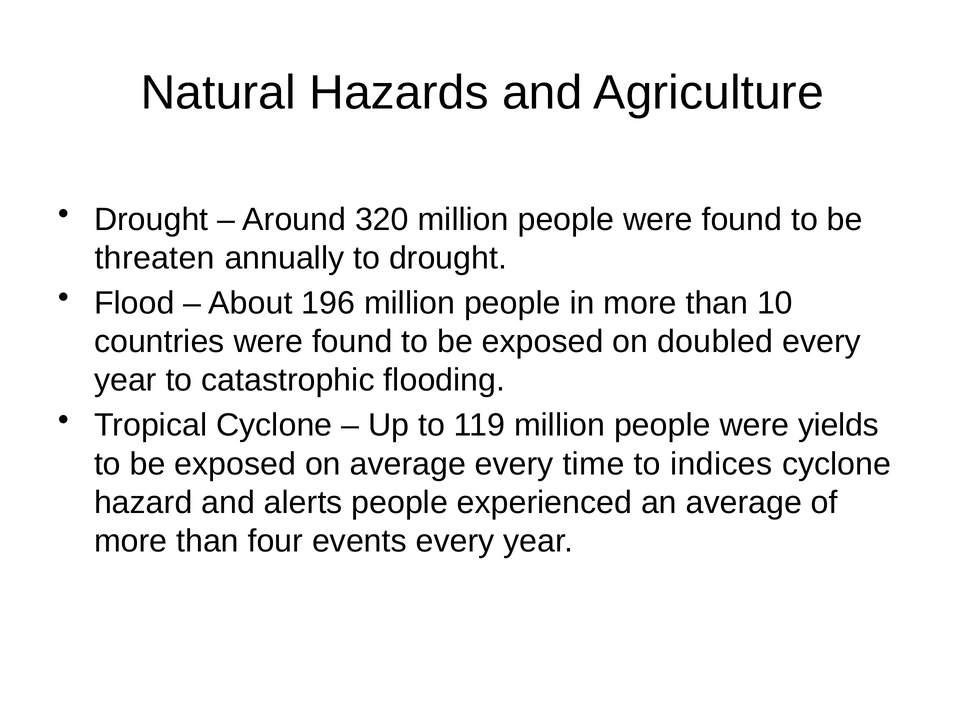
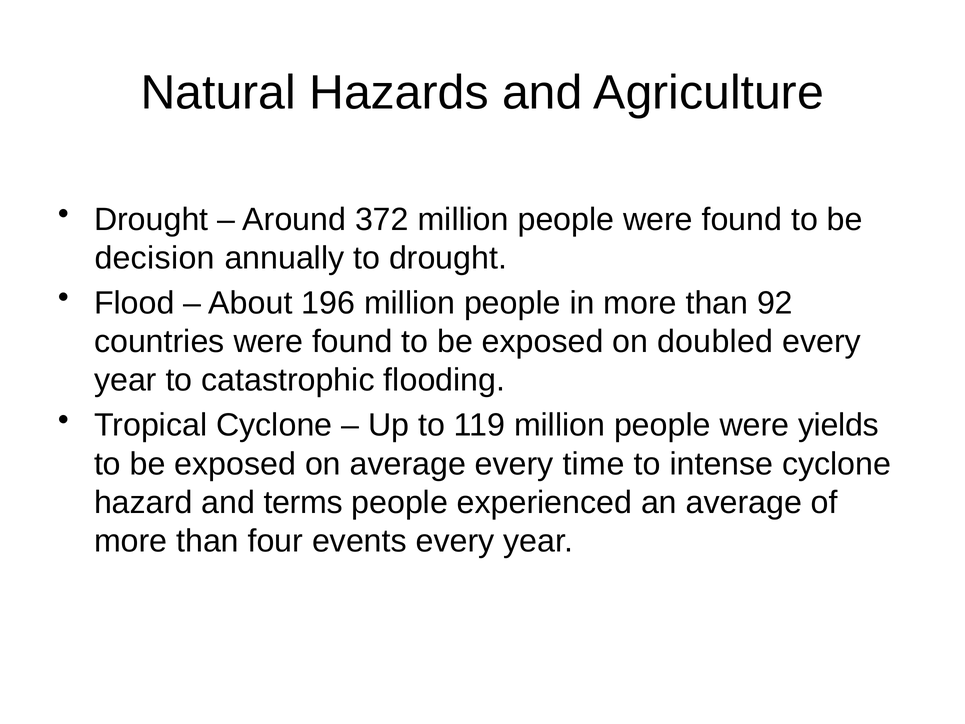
320: 320 -> 372
threaten: threaten -> decision
10: 10 -> 92
indices: indices -> intense
alerts: alerts -> terms
